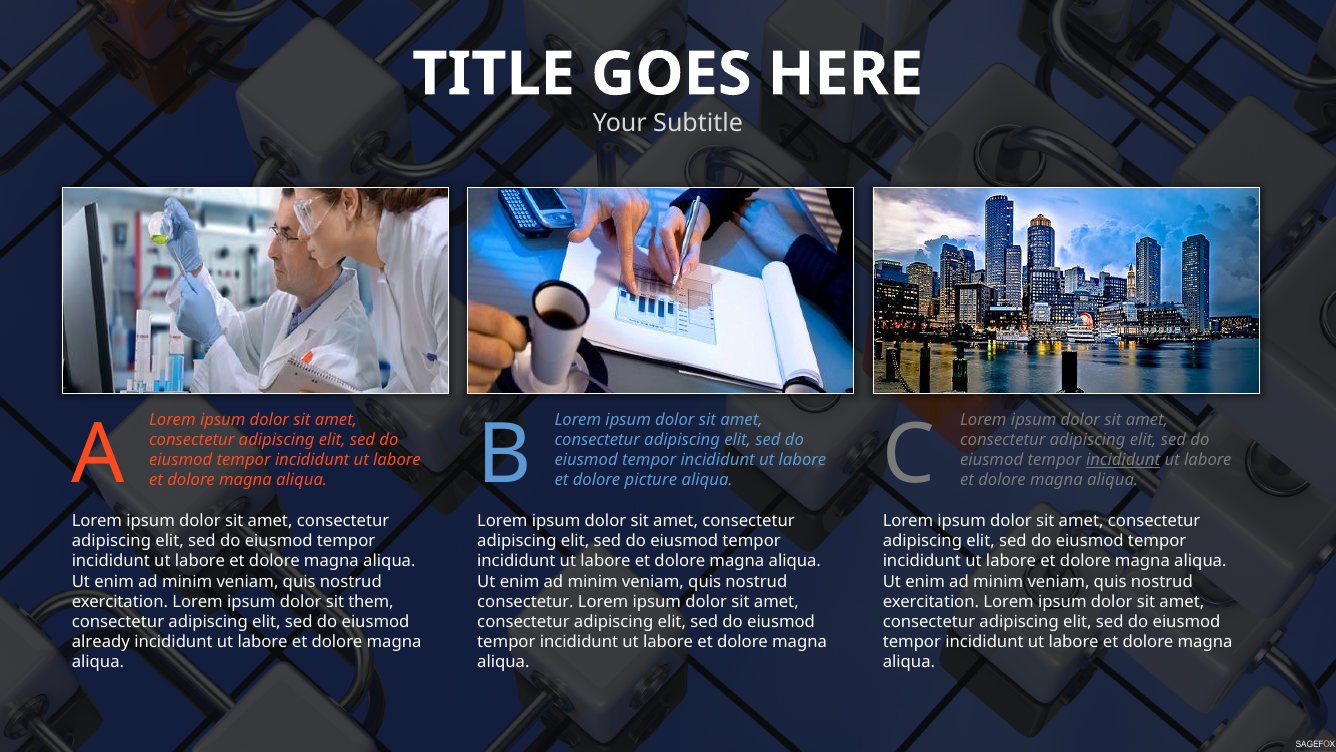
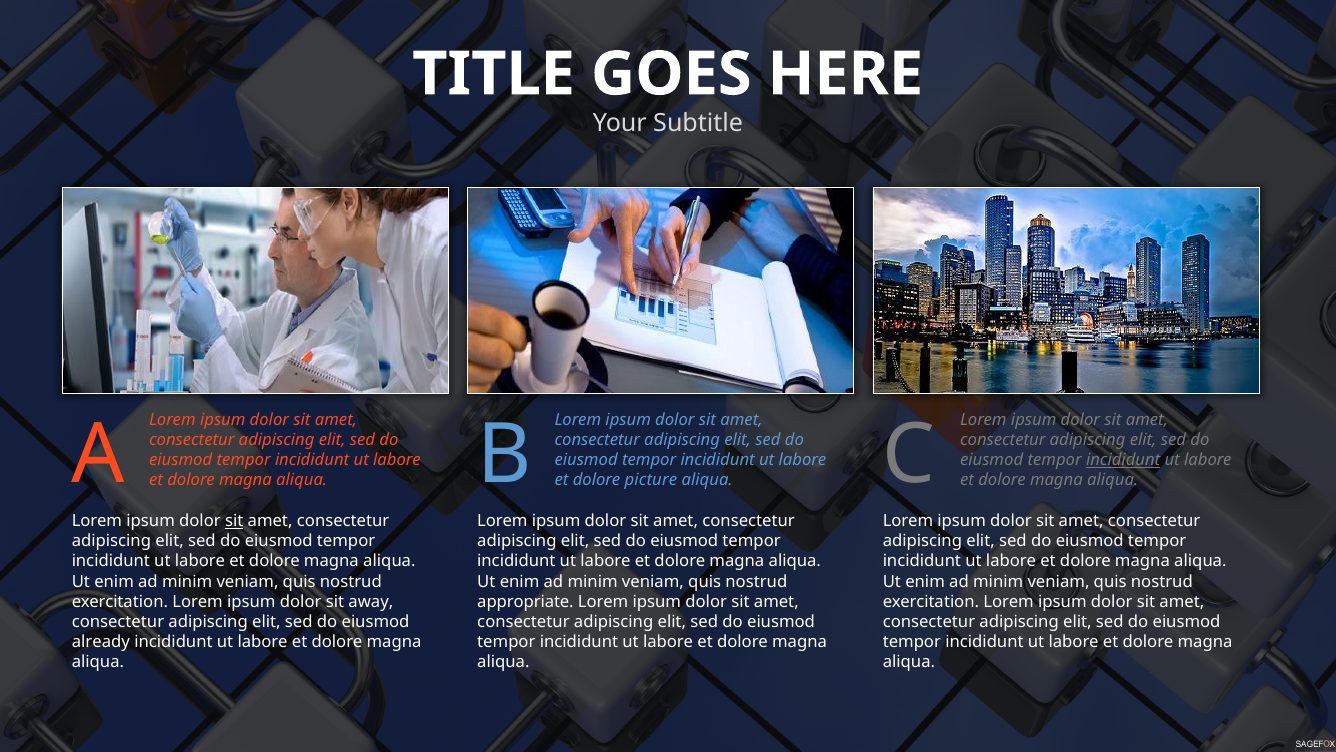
sit at (234, 521) underline: none -> present
them: them -> away
consectetur at (525, 601): consectetur -> appropriate
